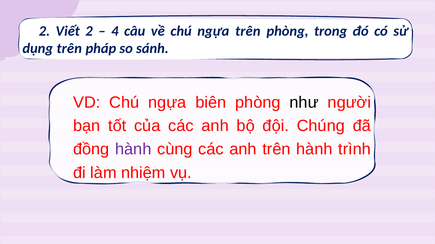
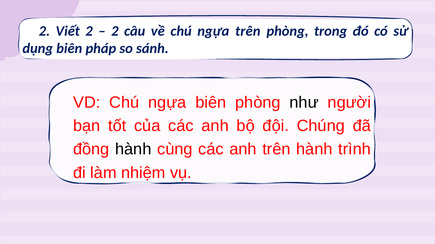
4 at (115, 31): 4 -> 2
dụng trên: trên -> biên
hành at (133, 150) colour: purple -> black
